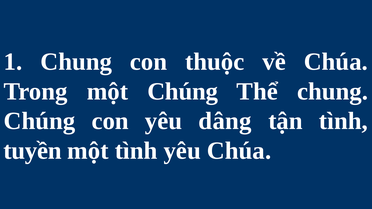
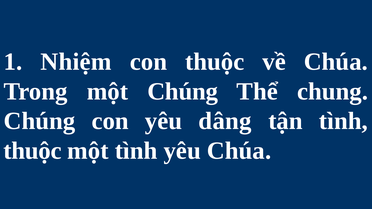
1 Chung: Chung -> Nhiệm
tuyền at (33, 151): tuyền -> thuộc
